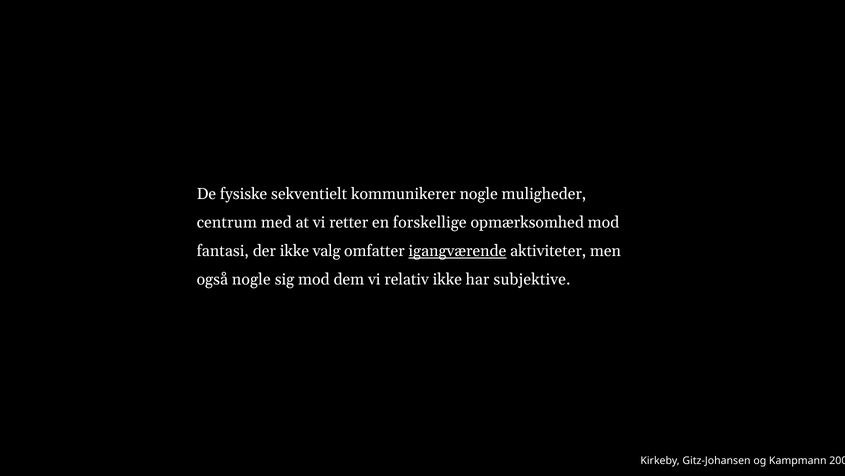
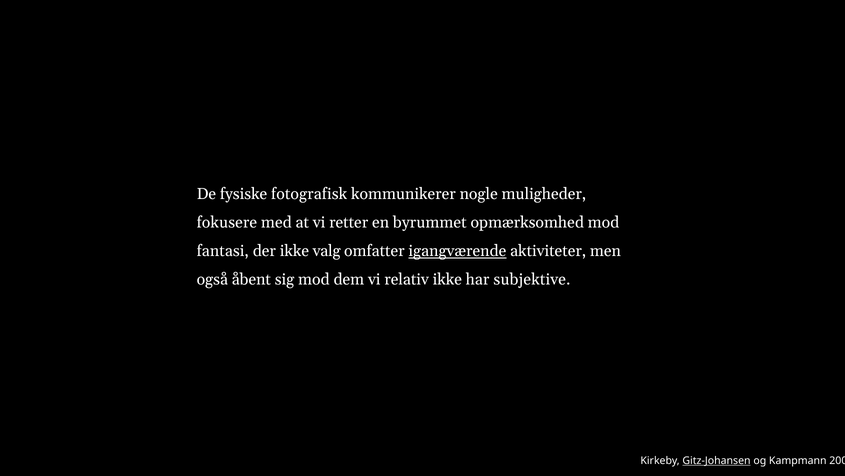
sekventielt: sekventielt -> fotografisk
centrum: centrum -> fokusere
forskellige: forskellige -> byrummet
også nogle: nogle -> åbent
Gitz-Johansen underline: none -> present
